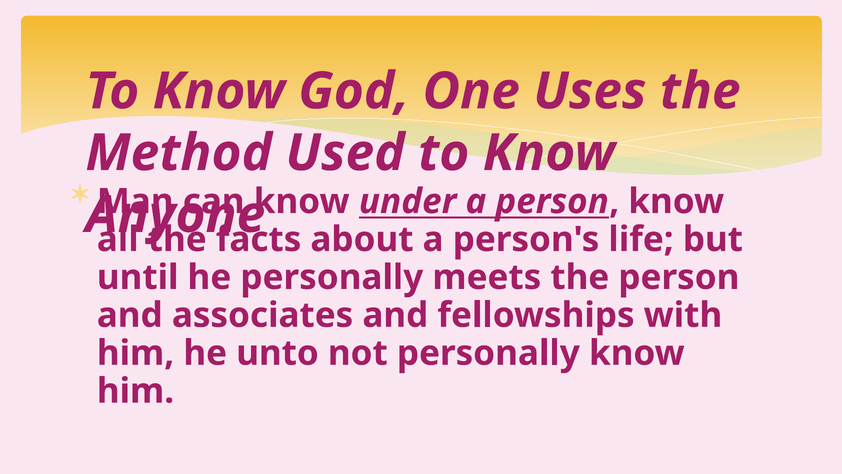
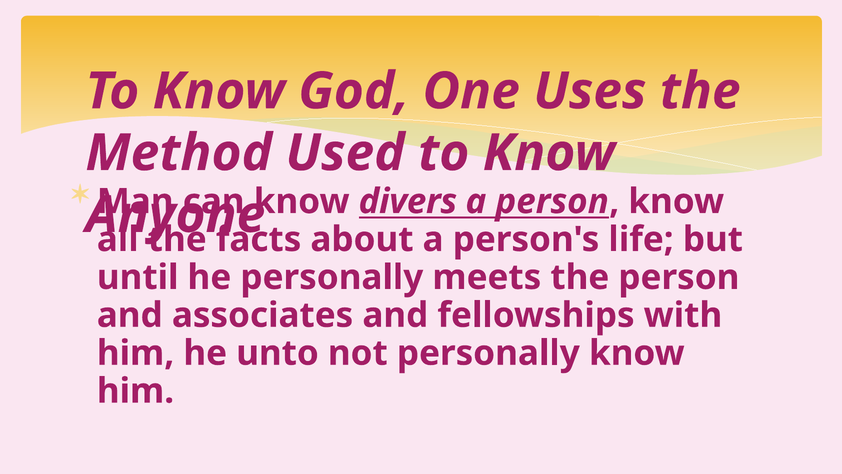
under: under -> divers
